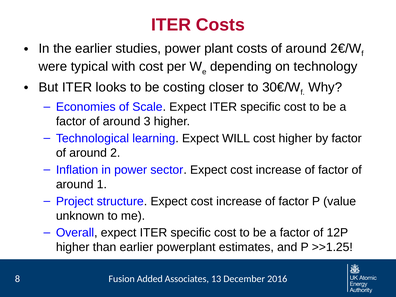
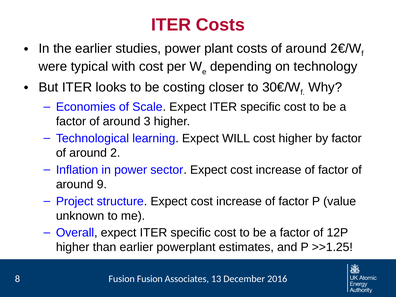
1: 1 -> 9
Added at (150, 279): Added -> Fusion
